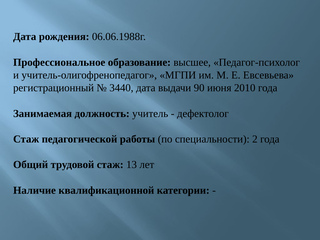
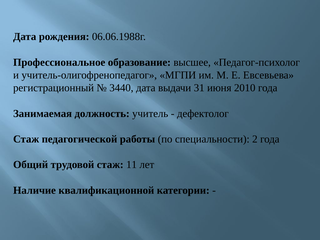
90: 90 -> 31
13: 13 -> 11
